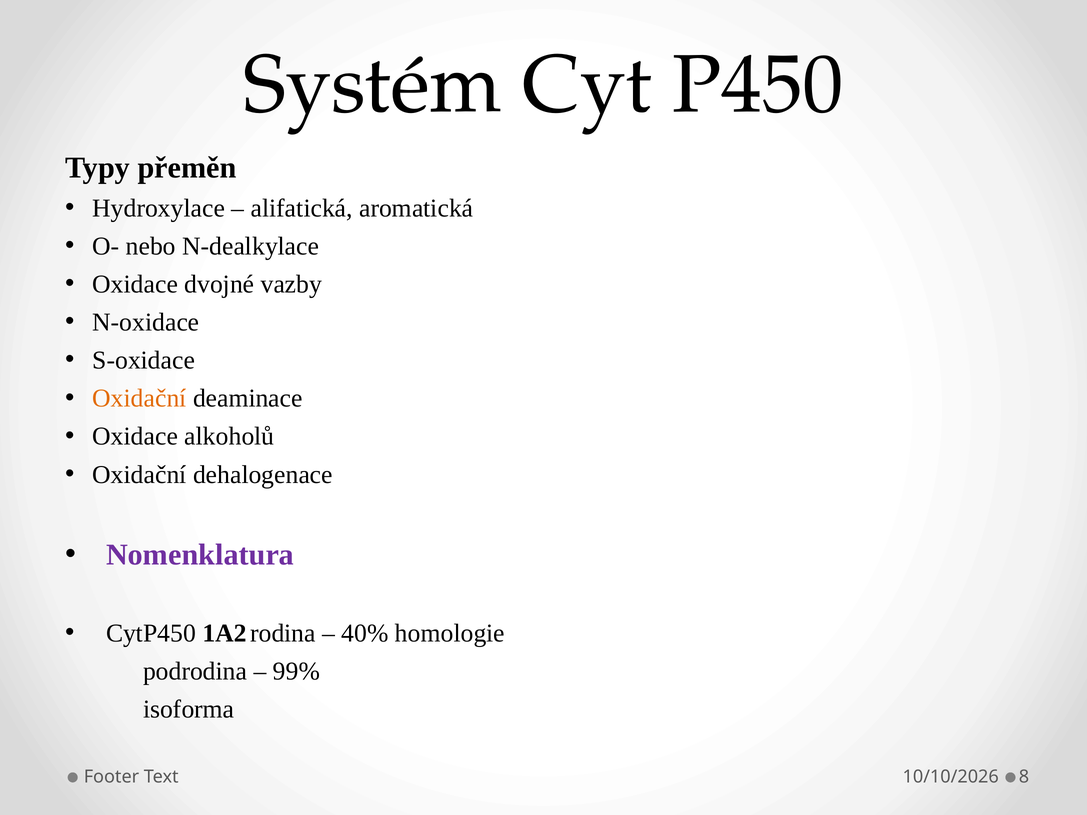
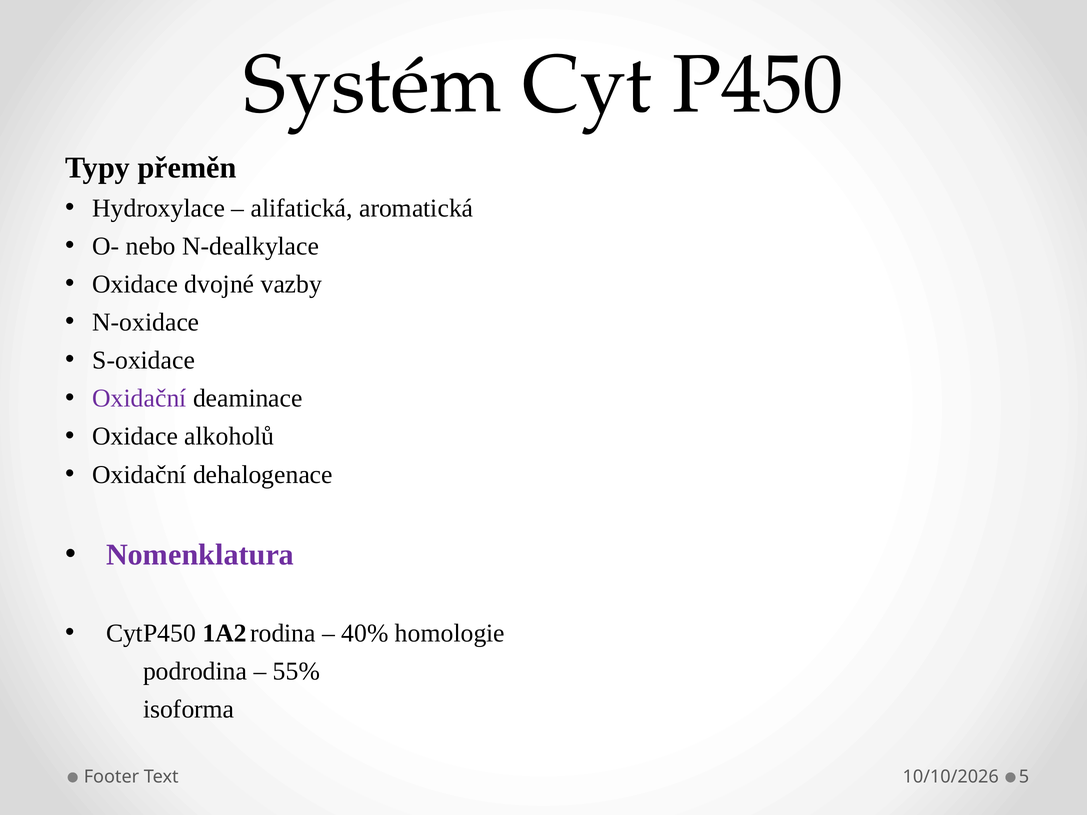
Oxidační at (139, 399) colour: orange -> purple
99%: 99% -> 55%
8: 8 -> 5
